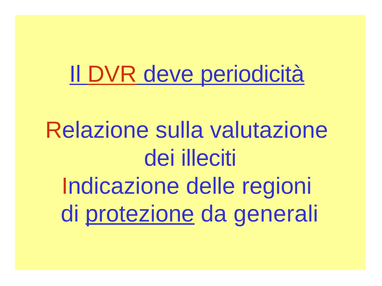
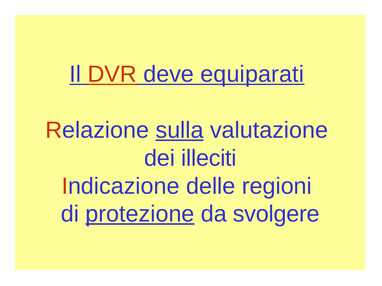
periodicità: periodicità -> equiparati
sulla underline: none -> present
generali: generali -> svolgere
